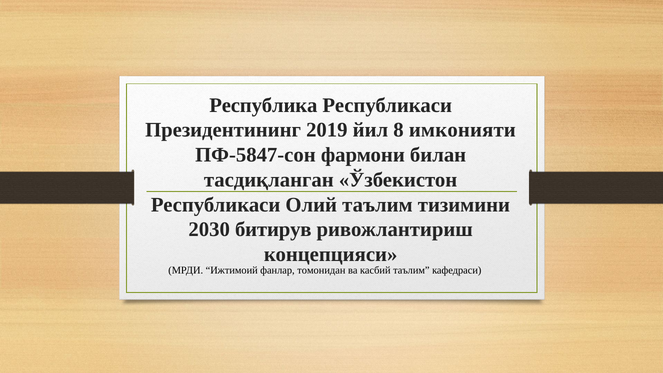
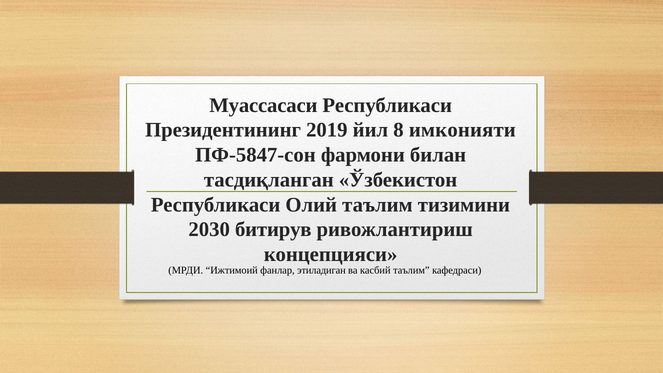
Республика: Республика -> Муассасаси
томонидан: томонидан -> этиладиган
